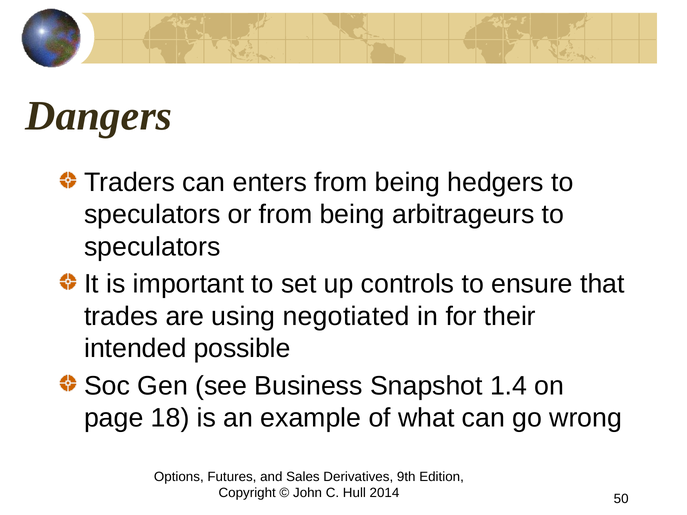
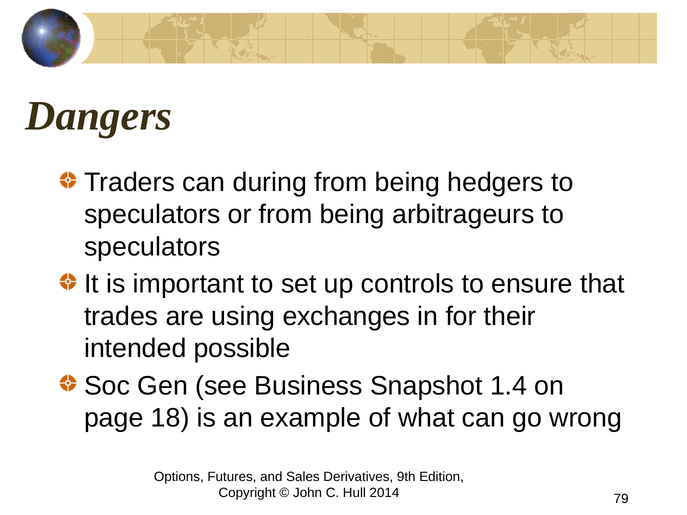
enters: enters -> during
negotiated: negotiated -> exchanges
50: 50 -> 79
